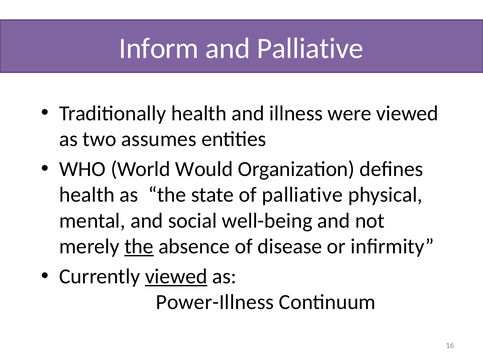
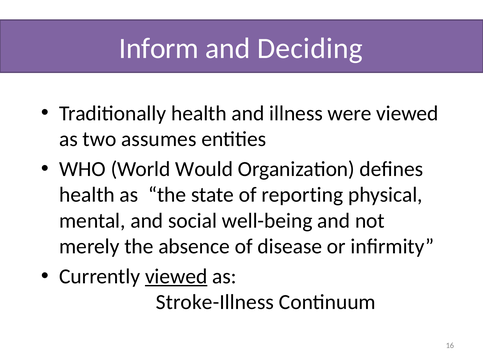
and Palliative: Palliative -> Deciding
of palliative: palliative -> reporting
the at (139, 247) underline: present -> none
Power-Illness: Power-Illness -> Stroke-Illness
